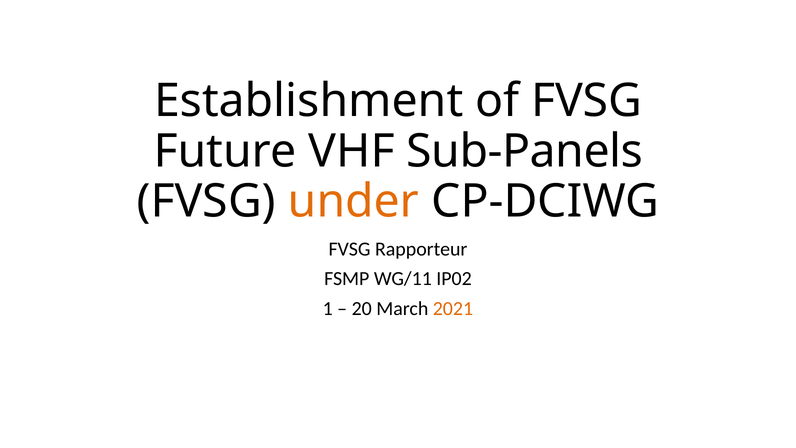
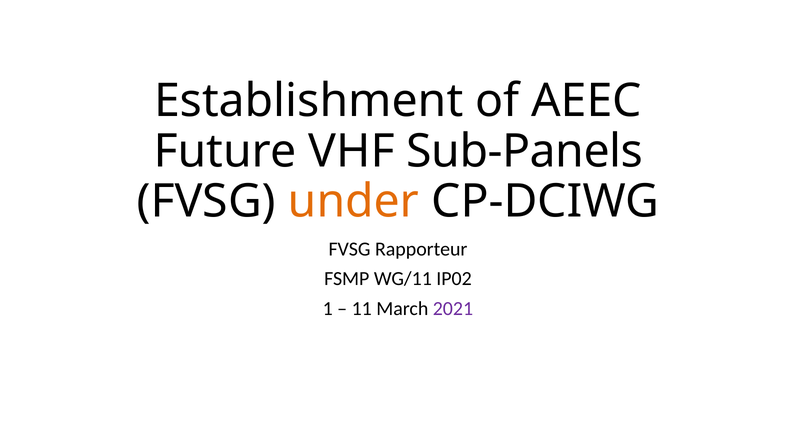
of FVSG: FVSG -> AEEC
20: 20 -> 11
2021 colour: orange -> purple
